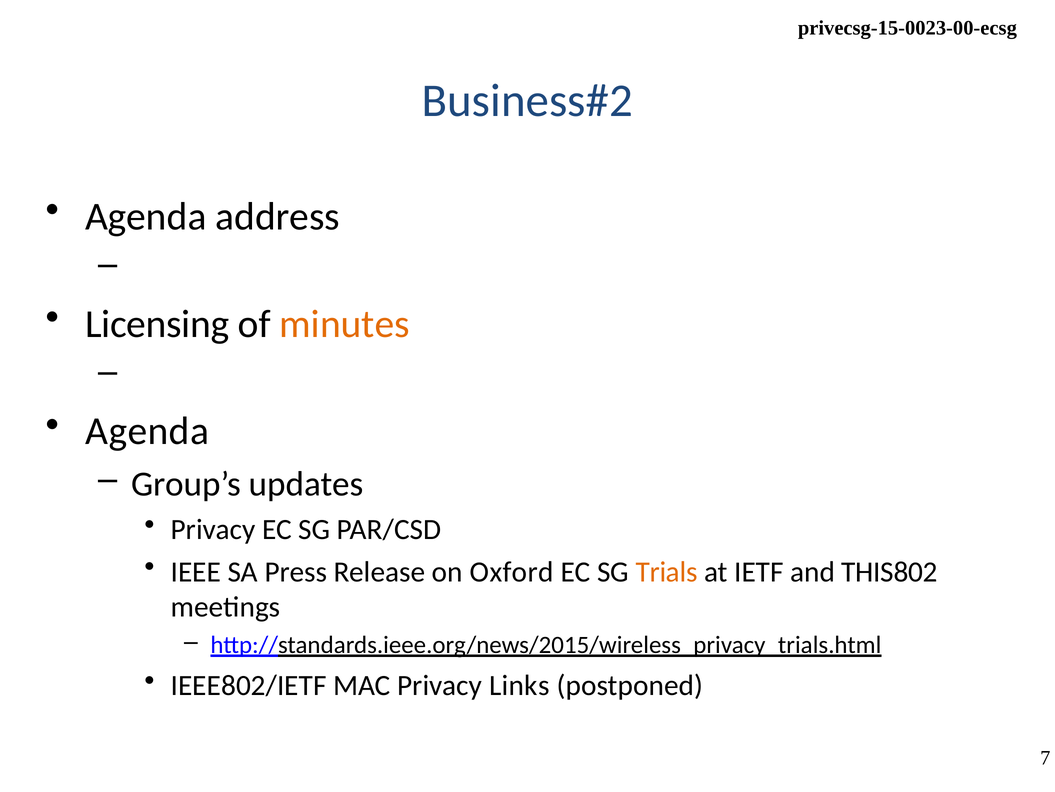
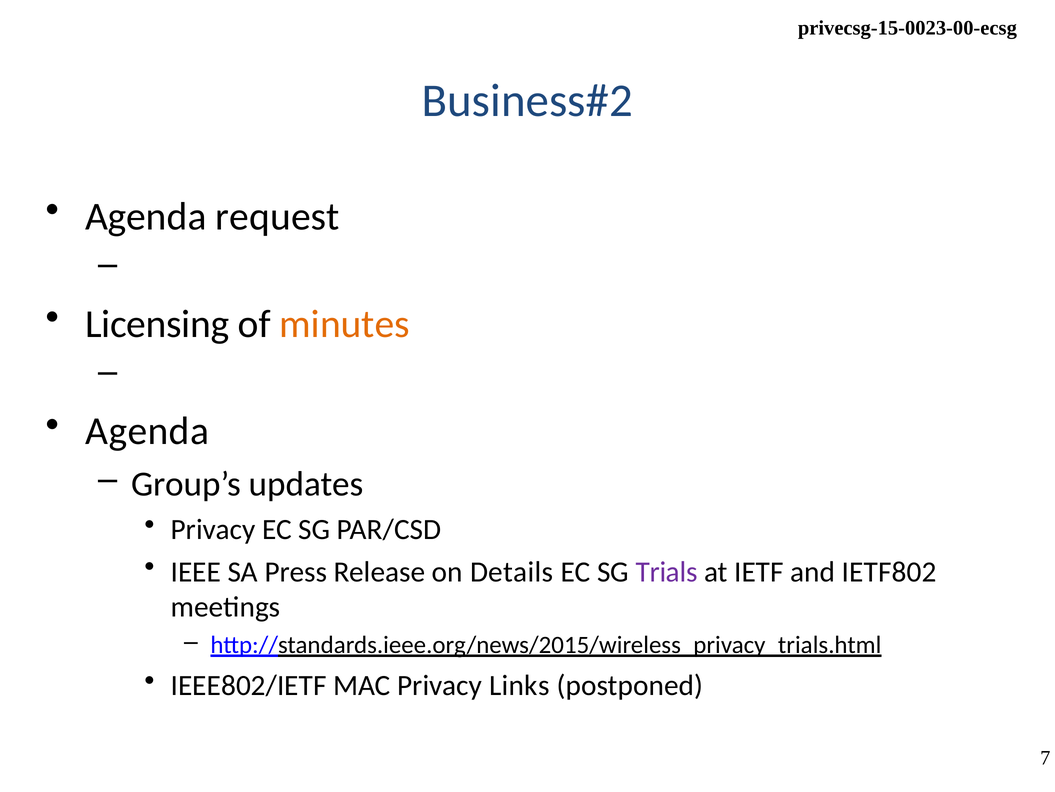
address: address -> request
Oxford: Oxford -> Details
Trials colour: orange -> purple
THIS802: THIS802 -> IETF802
